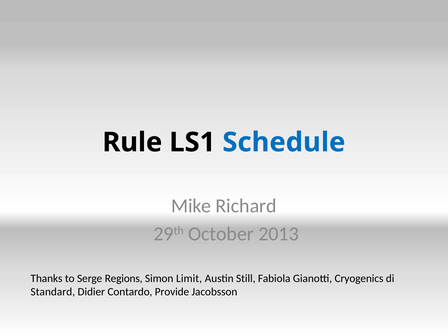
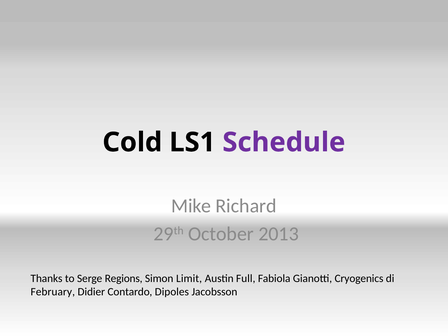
Rule: Rule -> Cold
Schedule colour: blue -> purple
Still: Still -> Full
Standard: Standard -> February
Provide: Provide -> Dipoles
